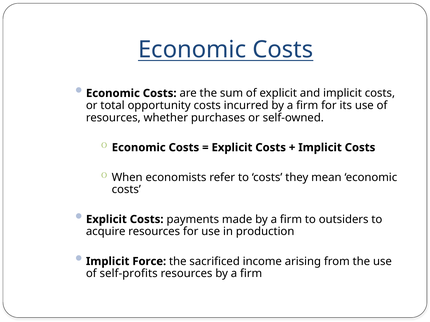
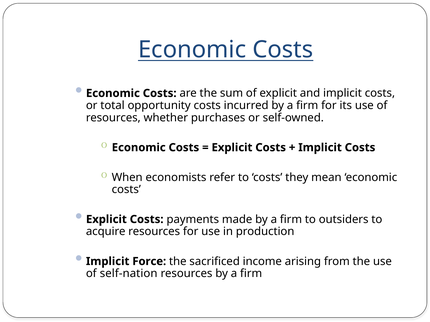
self-profits: self-profits -> self-nation
